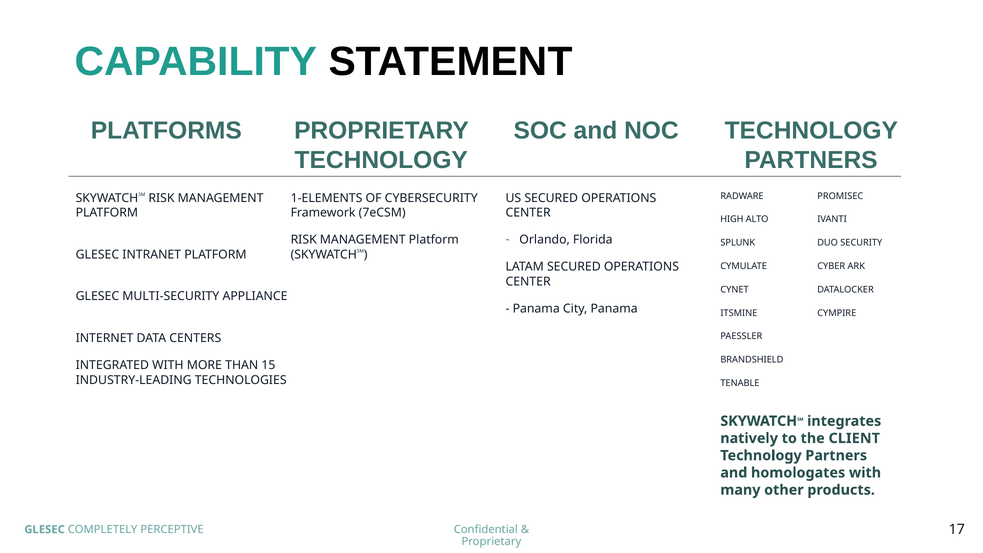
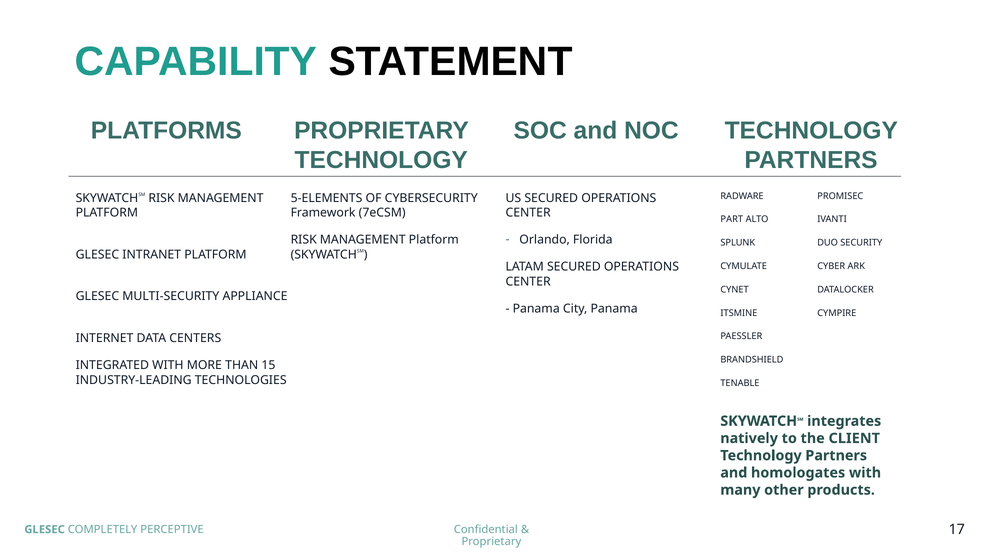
1-ELEMENTS: 1-ELEMENTS -> 5-ELEMENTS
HIGH: HIGH -> PART
